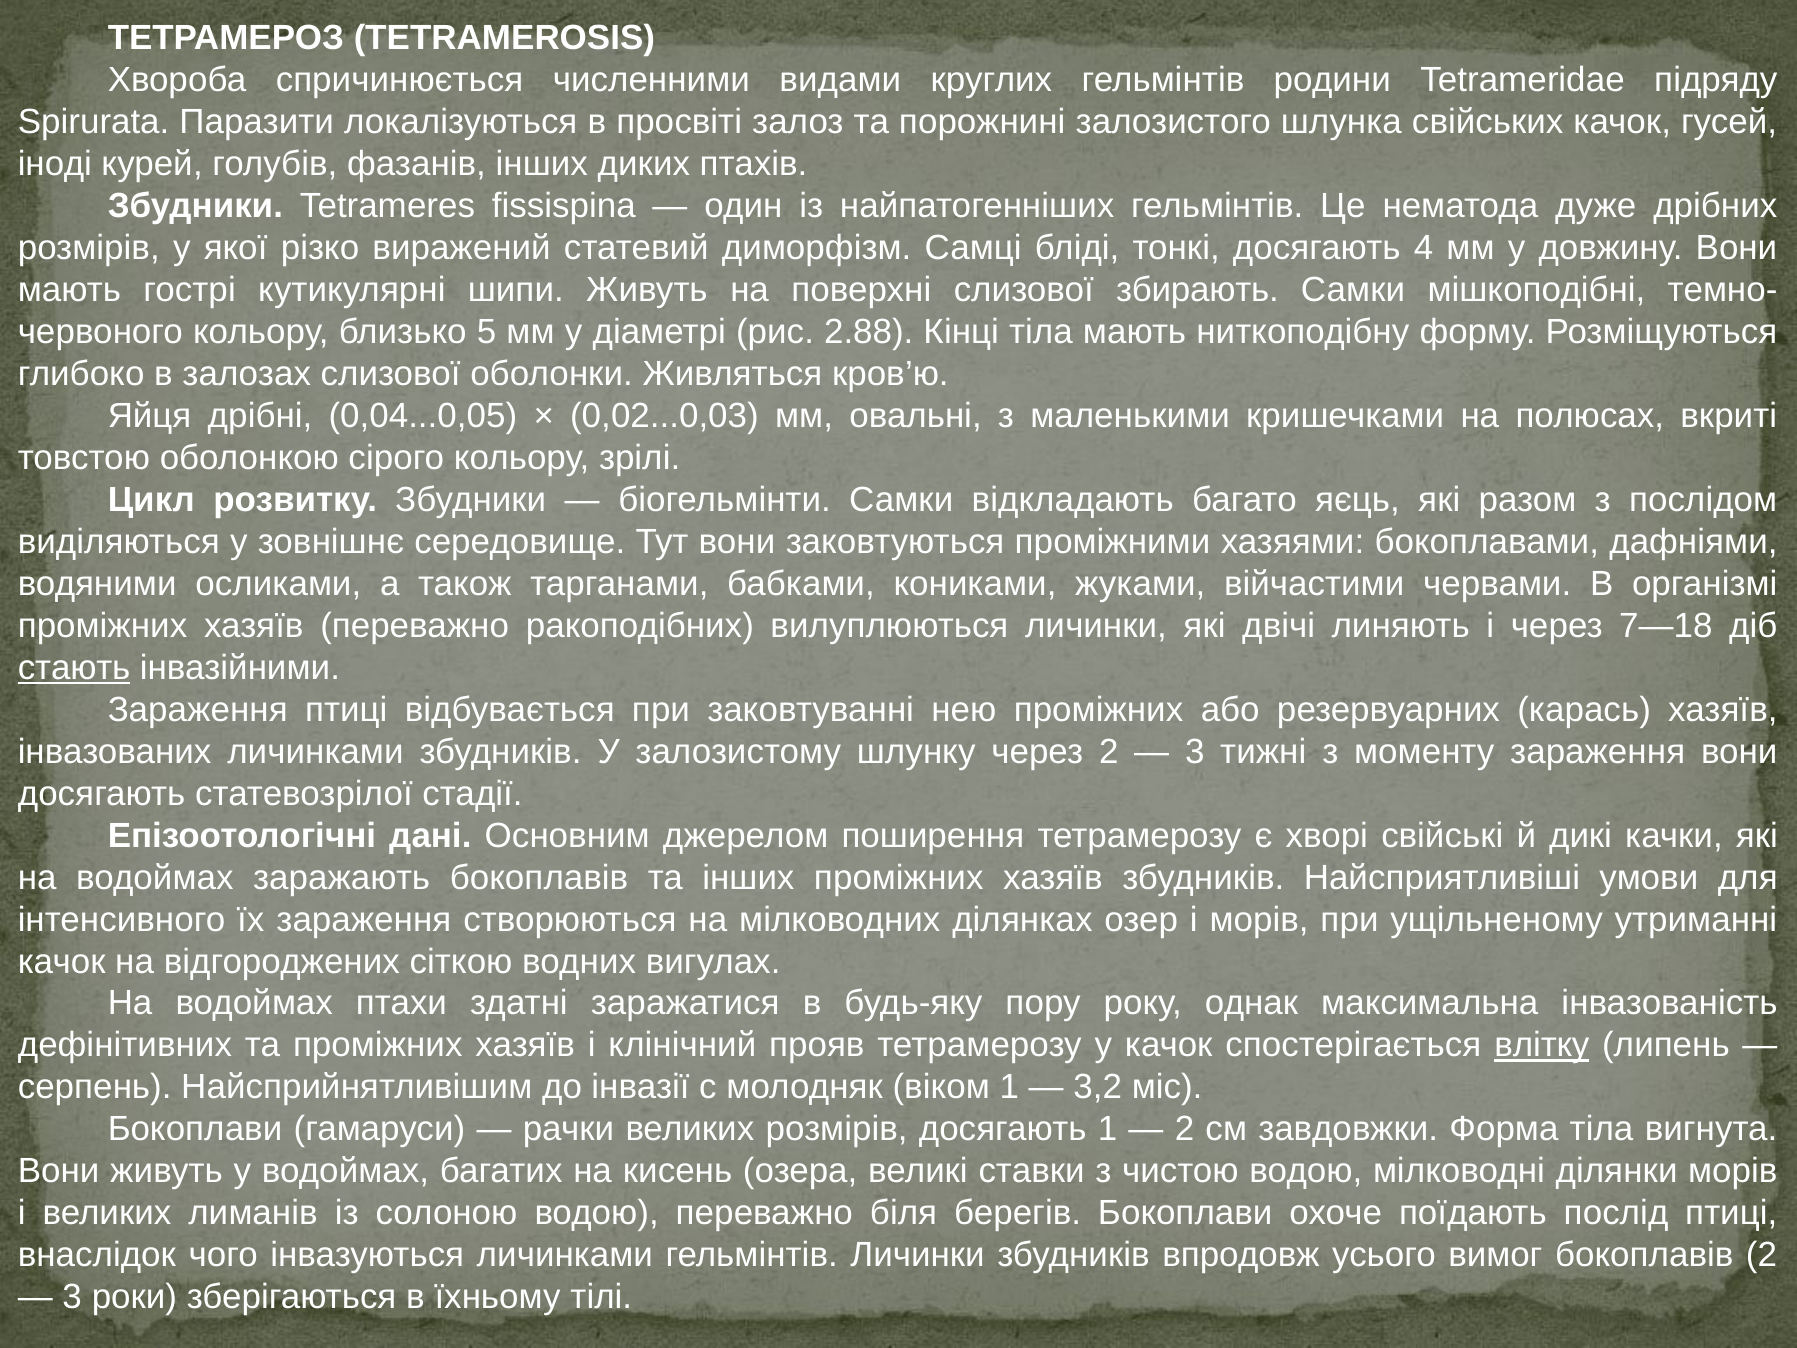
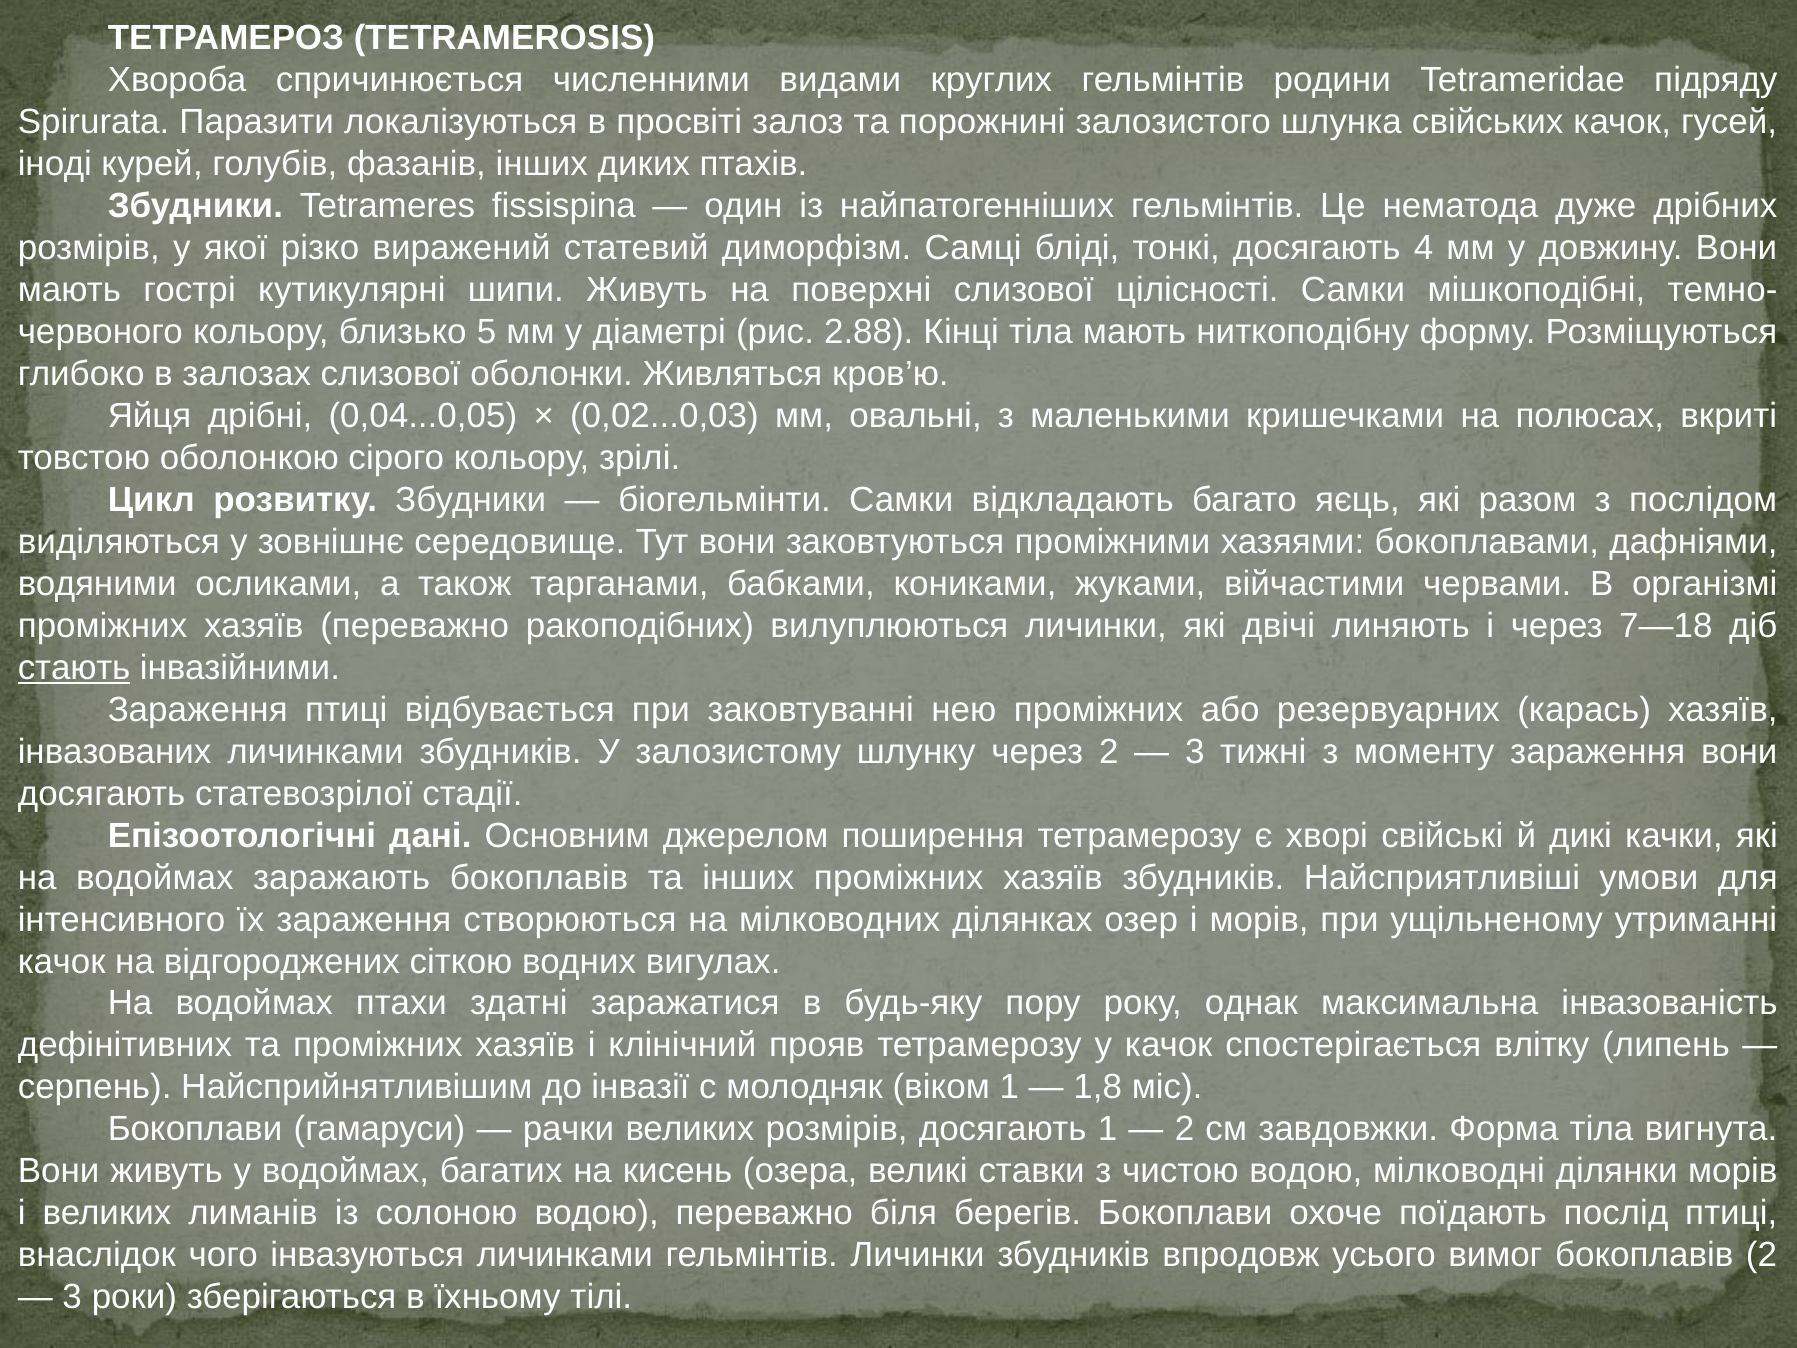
збирають: збирають -> цілісності
влітку underline: present -> none
3,2: 3,2 -> 1,8
